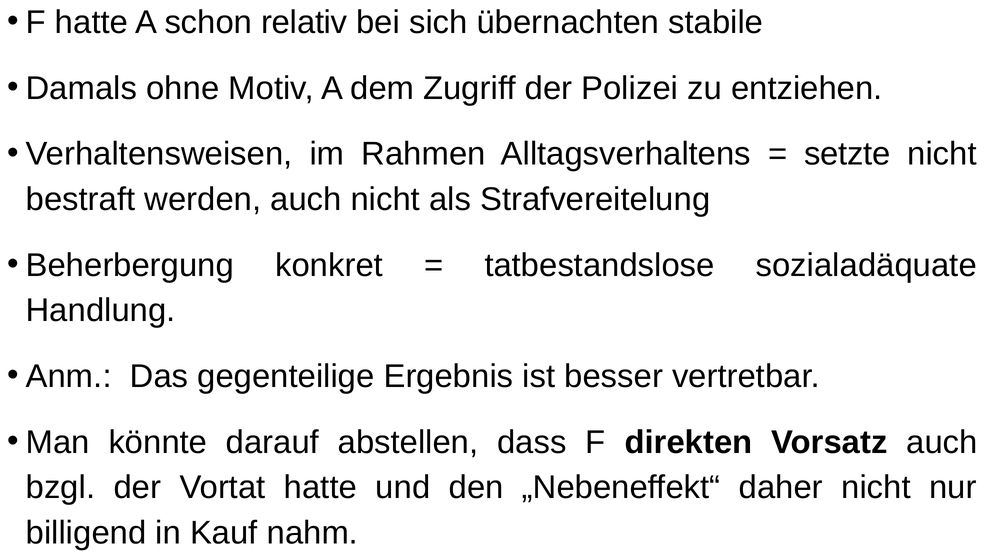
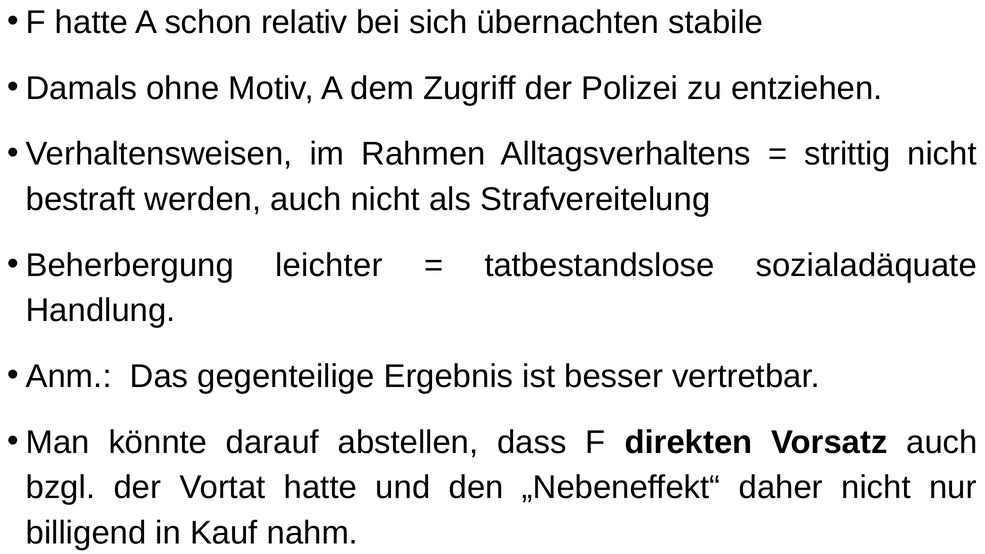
setzte: setzte -> strittig
konkret: konkret -> leichter
